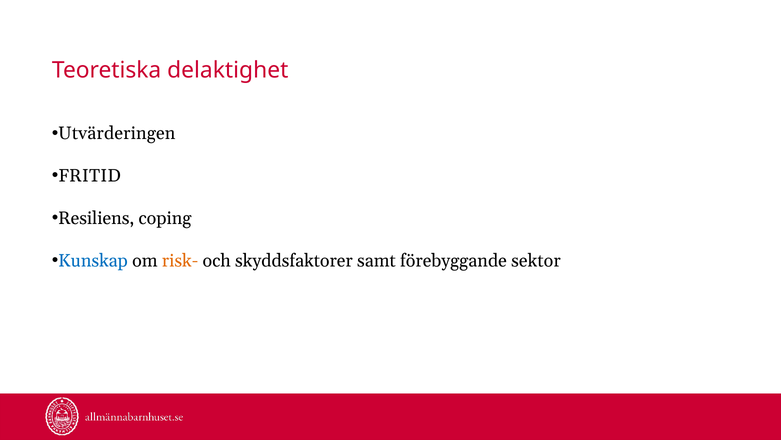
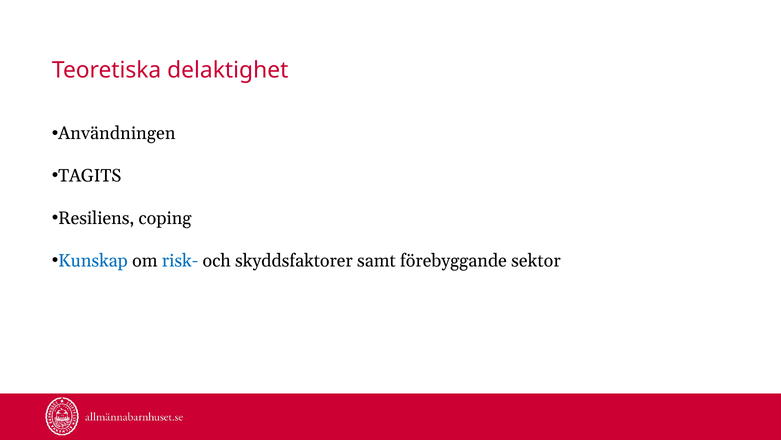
Utvärderingen: Utvärderingen -> Användningen
FRITID: FRITID -> TAGITS
risk- colour: orange -> blue
